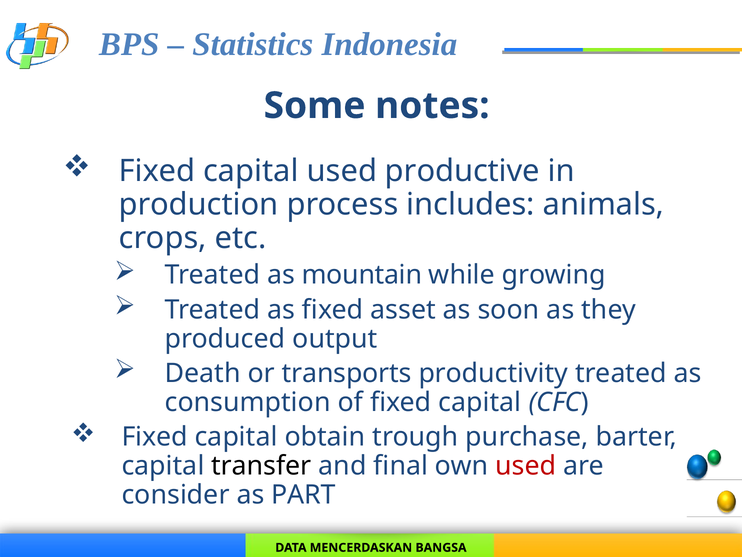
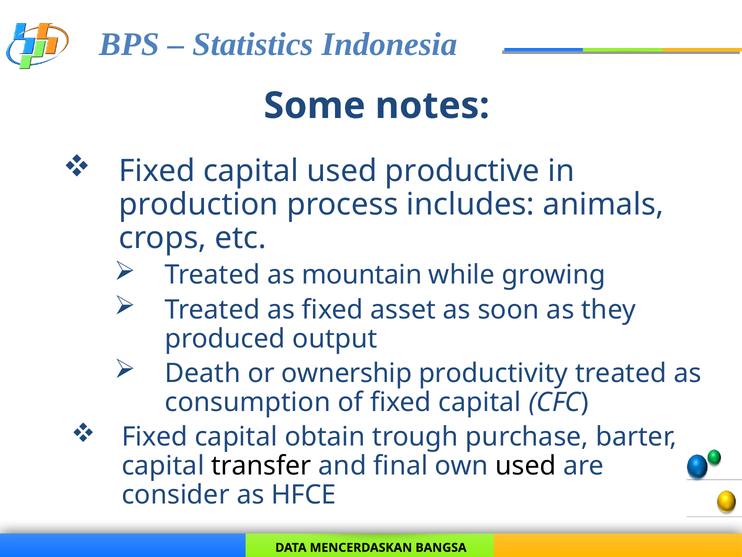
transports: transports -> ownership
used at (526, 466) colour: red -> black
PART: PART -> HFCE
